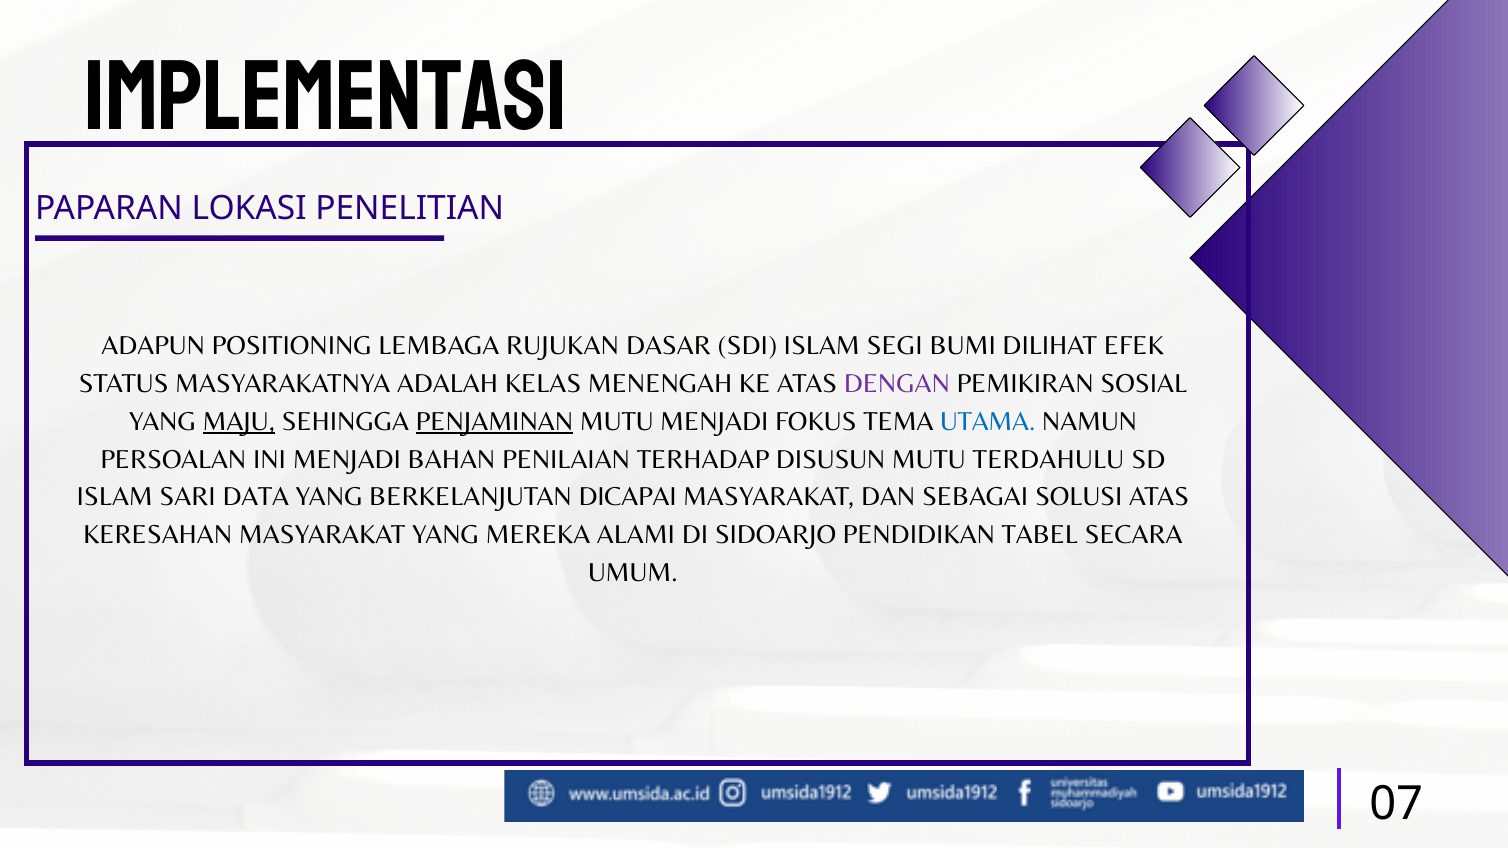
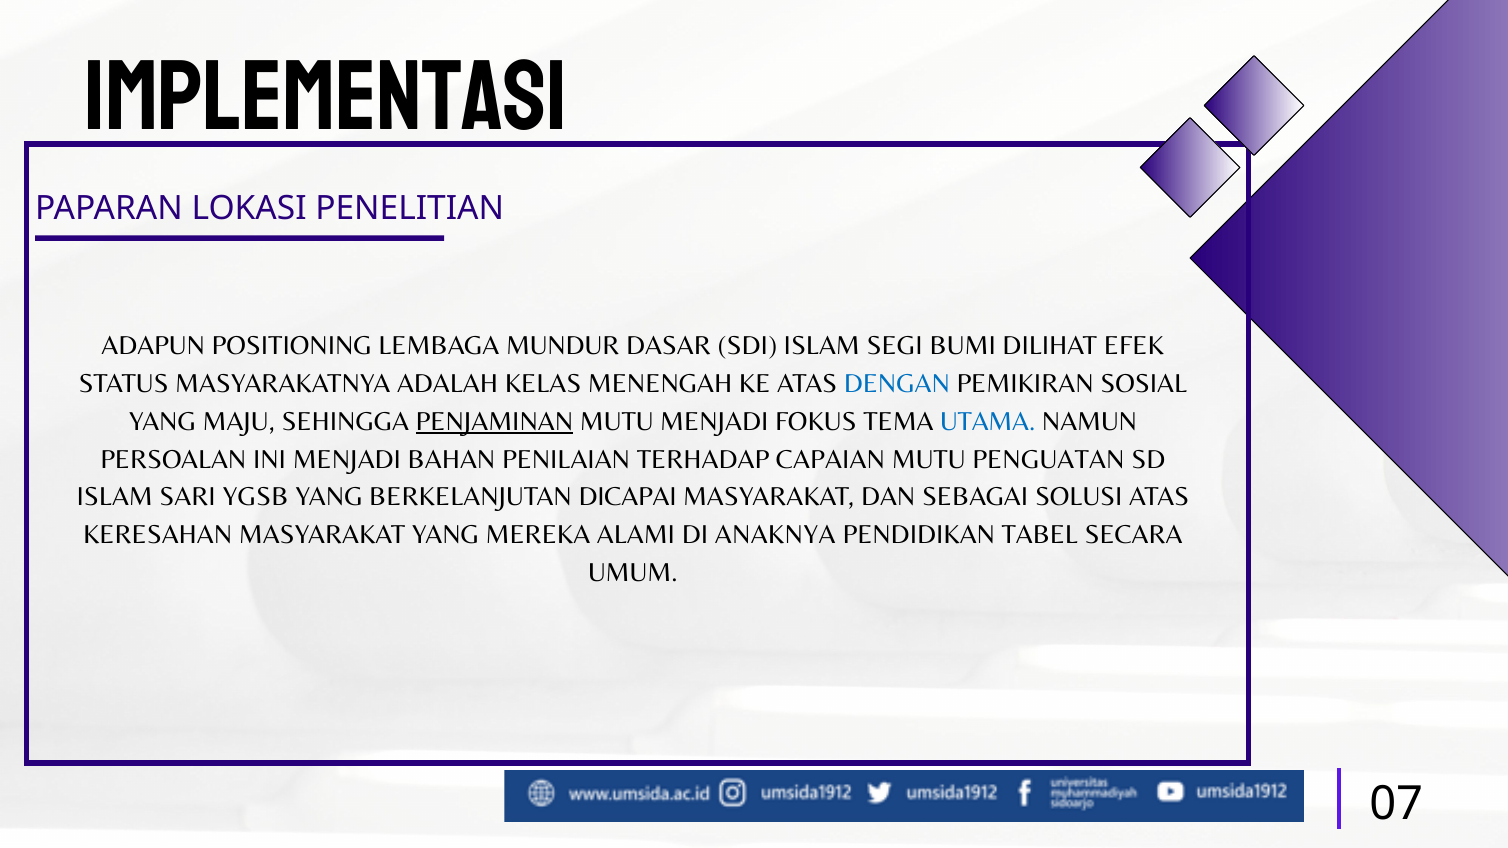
RUJUKAN: RUJUKAN -> MUNDUR
DENGAN colour: purple -> blue
MAJU underline: present -> none
DISUSUN: DISUSUN -> CAPAIAN
TERDAHULU: TERDAHULU -> PENGUATAN
DATA: DATA -> YGSB
SIDOARJO: SIDOARJO -> ANAKNYA
